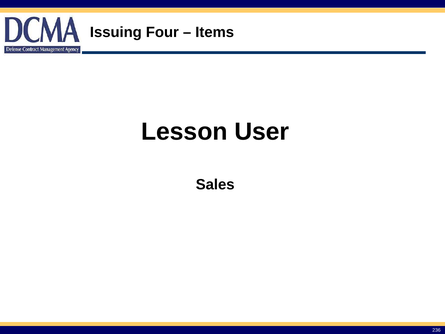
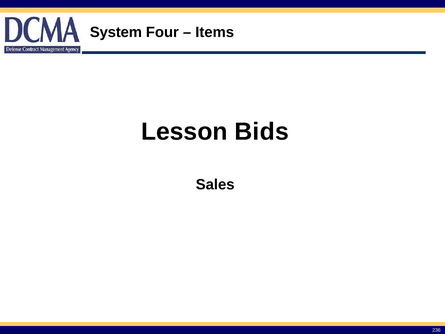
Issuing: Issuing -> System
User: User -> Bids
